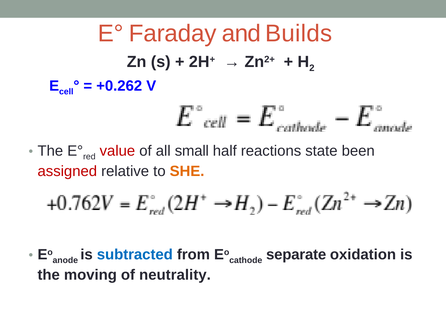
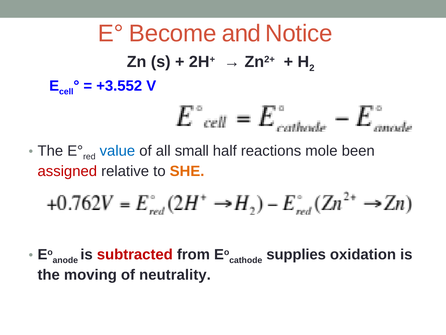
Faraday: Faraday -> Become
Builds: Builds -> Notice
+0.262: +0.262 -> +3.552
value colour: red -> blue
state: state -> mole
subtracted colour: blue -> red
separate: separate -> supplies
